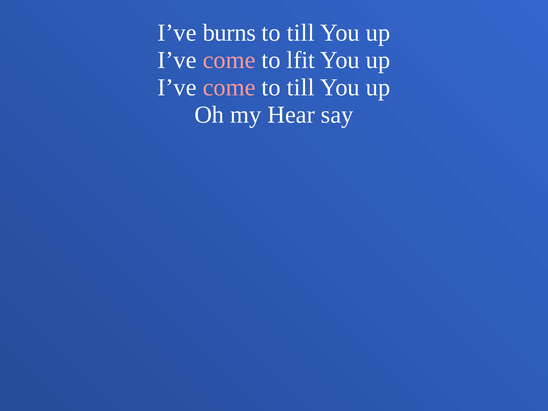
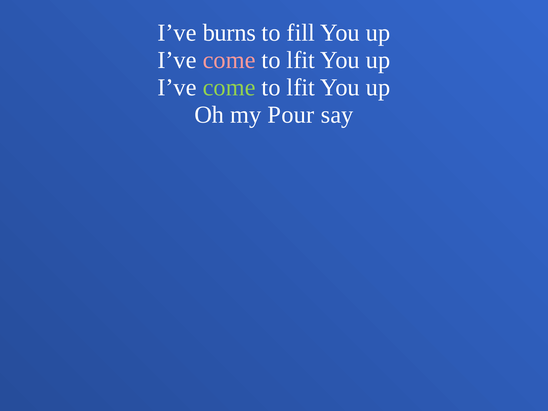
till at (301, 33): till -> fill
come at (229, 88) colour: pink -> light green
till at (301, 88): till -> lfit
Hear: Hear -> Pour
